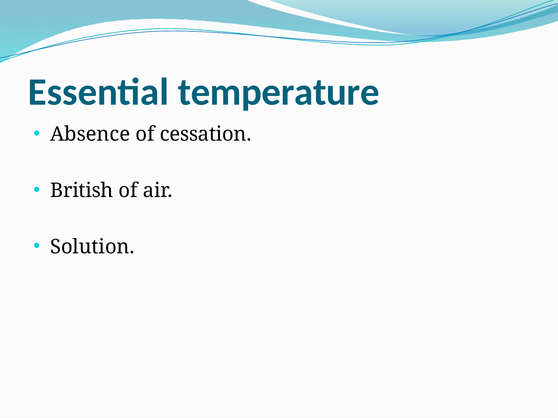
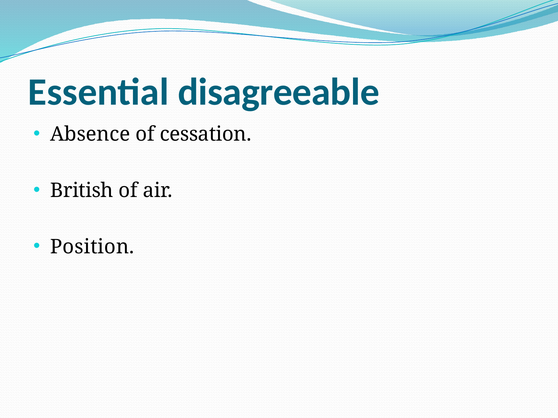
temperature: temperature -> disagreeable
Solution: Solution -> Position
